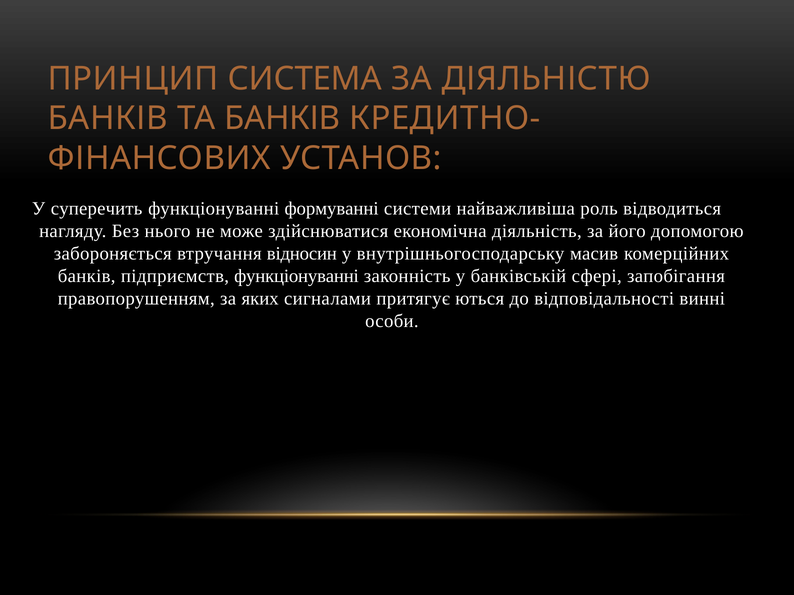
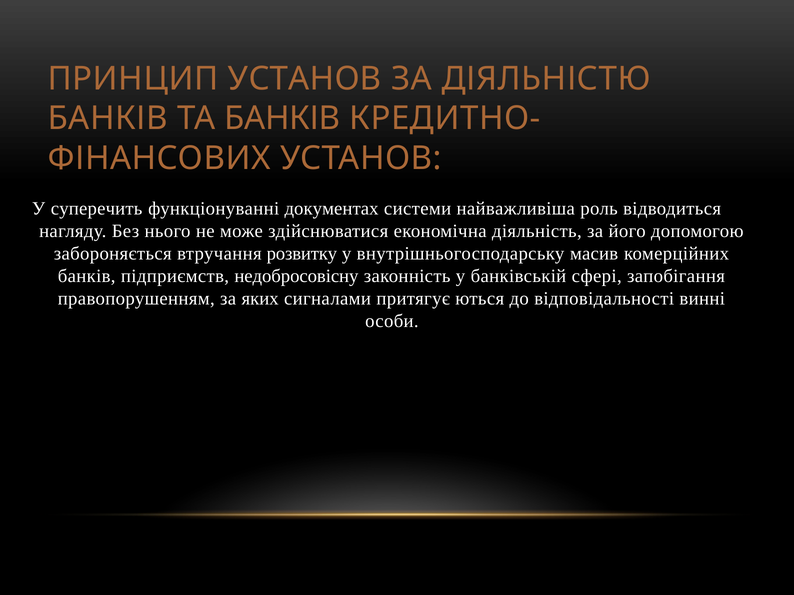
ПРИНЦИП СИСТЕМА: СИСТЕМА -> УСТАНОВ
формуванні: формуванні -> документах
відносин: відносин -> розвитку
підприємств функціонуванні: функціонуванні -> недобросовісну
